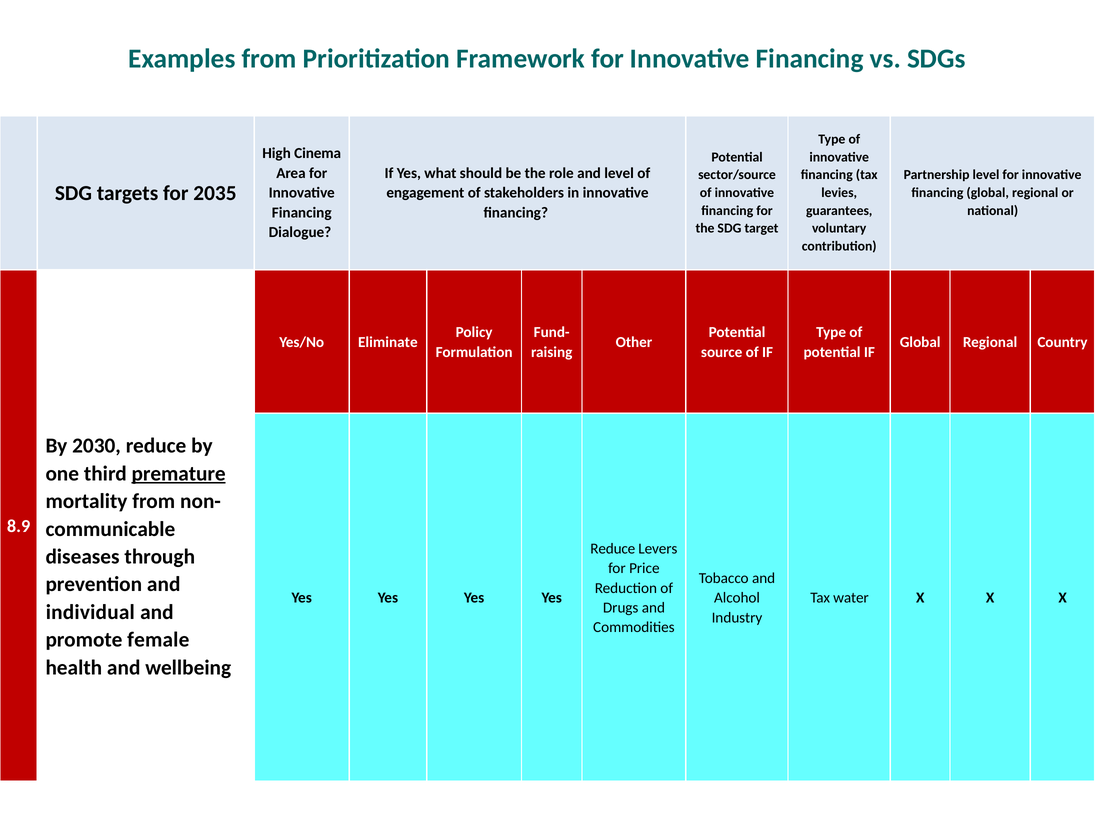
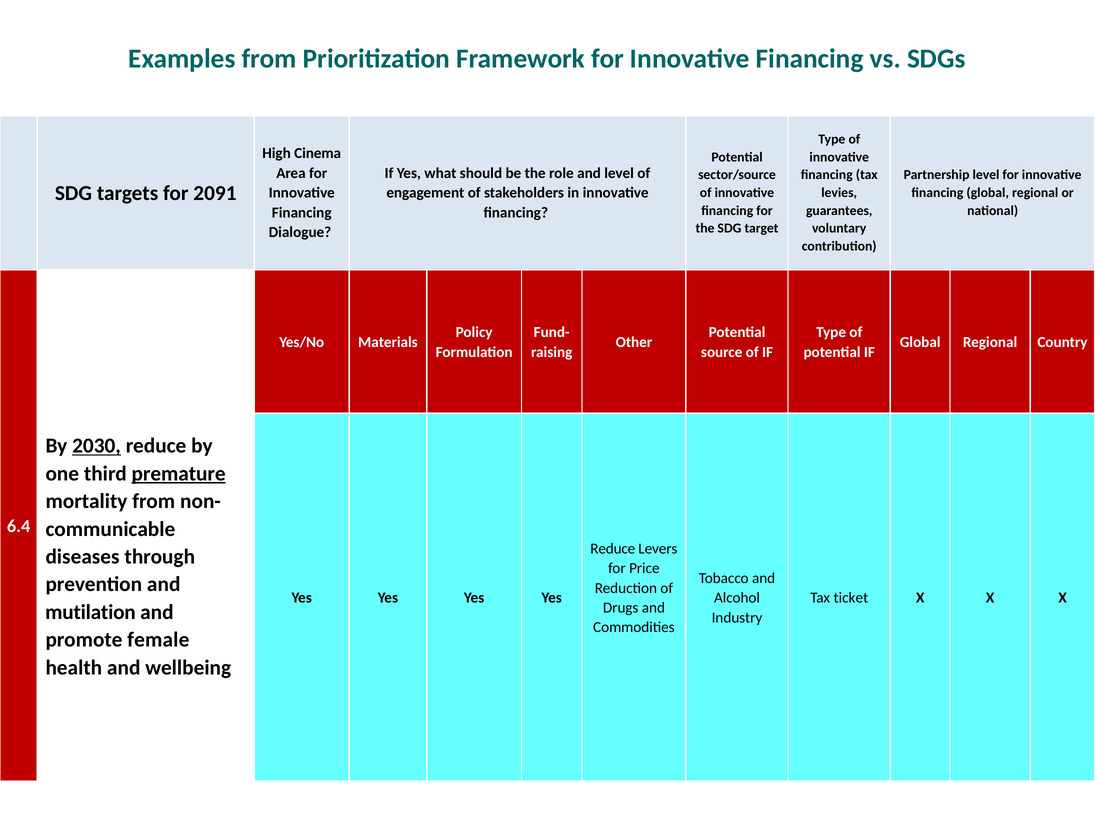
2035: 2035 -> 2091
Eliminate: Eliminate -> Materials
2030 underline: none -> present
8.9: 8.9 -> 6.4
water: water -> ticket
individual: individual -> mutilation
